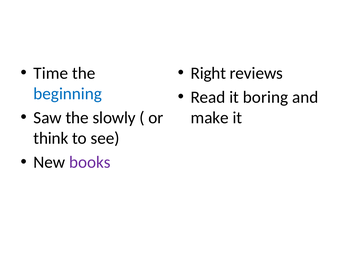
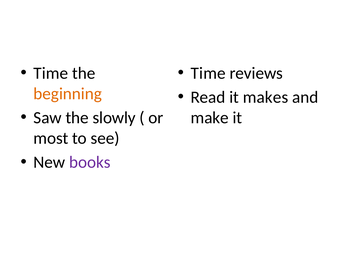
Right at (208, 73): Right -> Time
beginning colour: blue -> orange
boring: boring -> makes
think: think -> most
